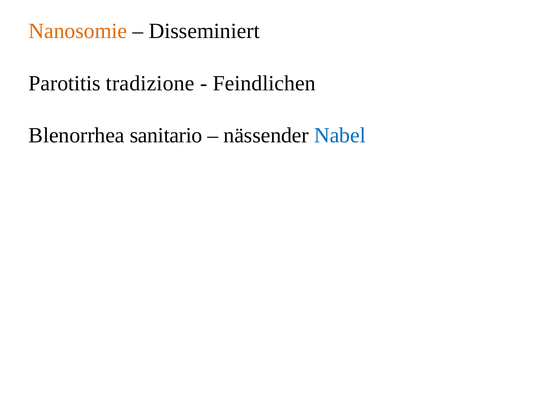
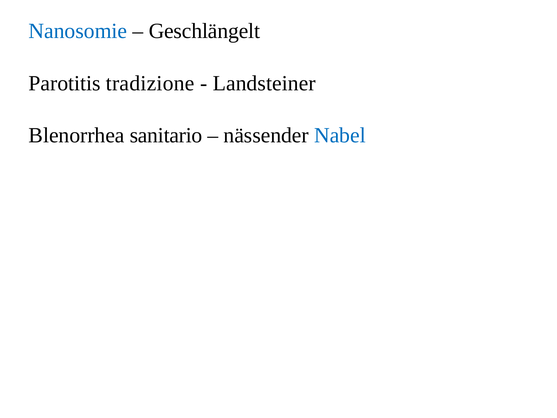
Nanosomie colour: orange -> blue
Disseminiert: Disseminiert -> Geschlängelt
Feindlichen: Feindlichen -> Landsteiner
